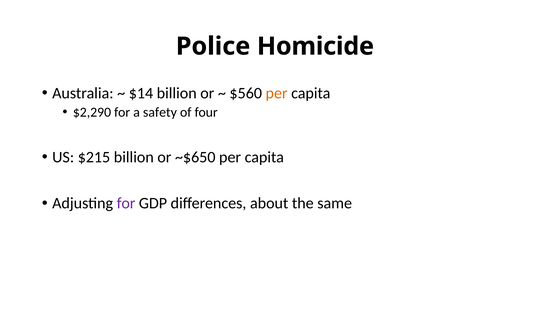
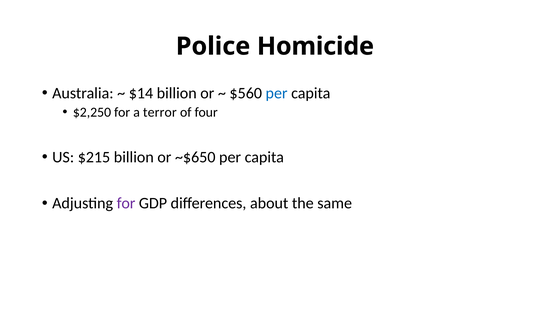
per at (277, 93) colour: orange -> blue
$2,290: $2,290 -> $2,250
safety: safety -> terror
